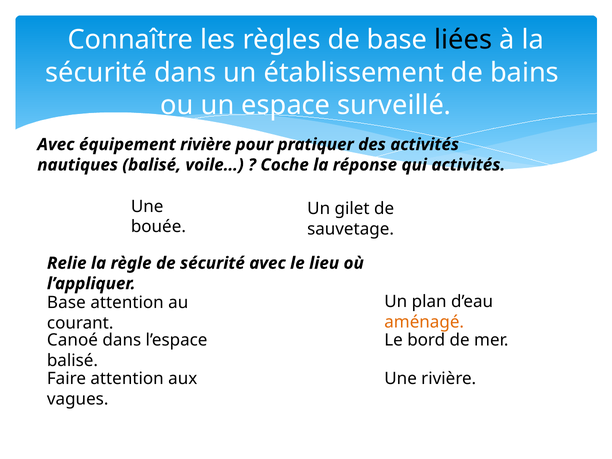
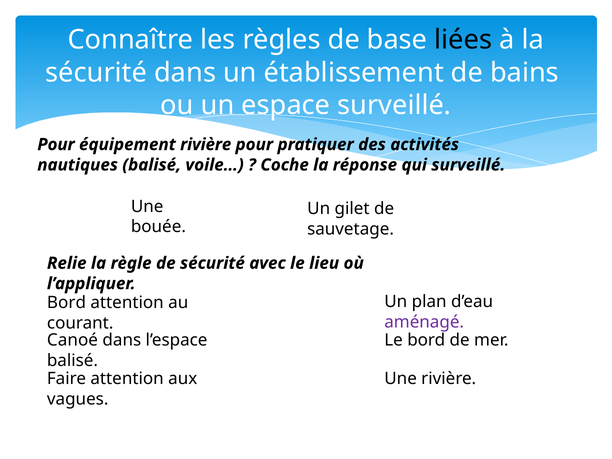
Avec at (56, 145): Avec -> Pour
qui activités: activités -> surveillé
Base at (66, 303): Base -> Bord
aménagé colour: orange -> purple
